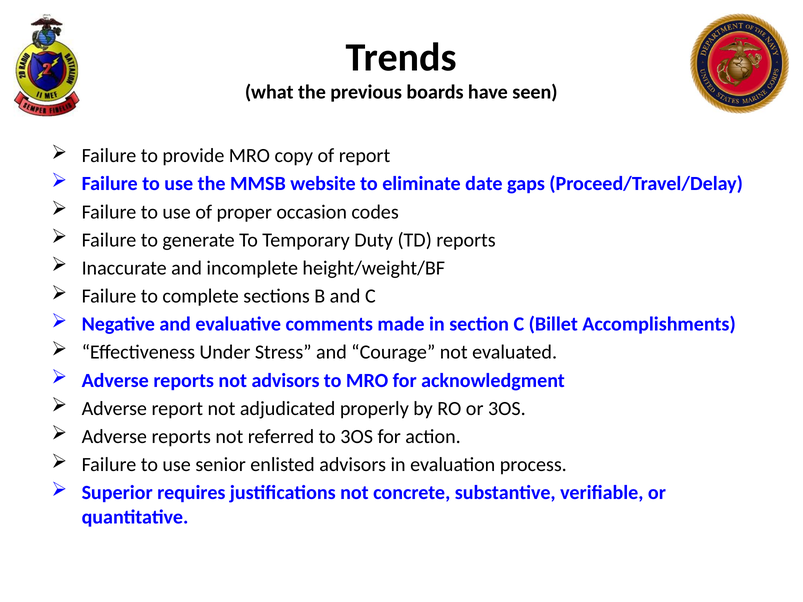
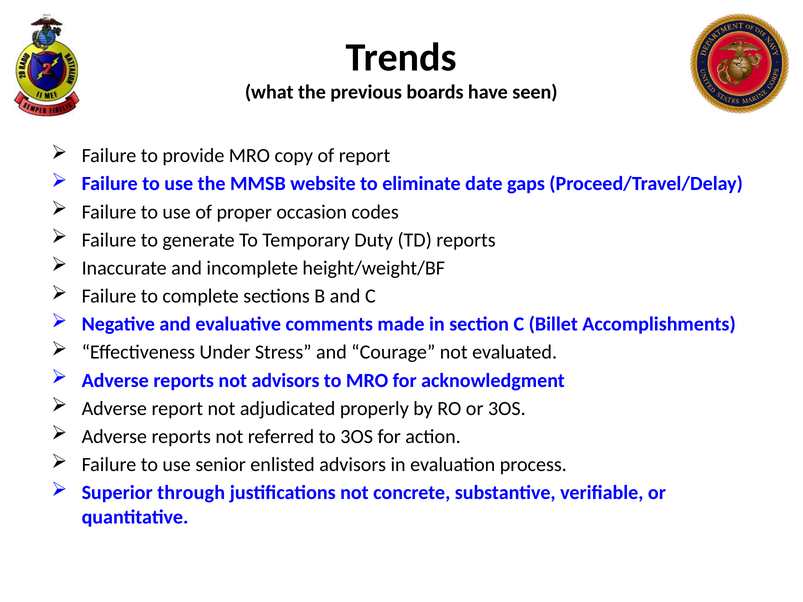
requires: requires -> through
